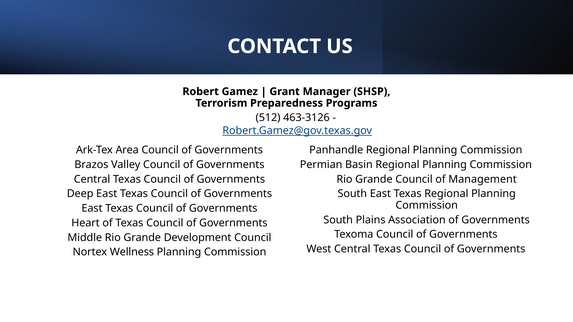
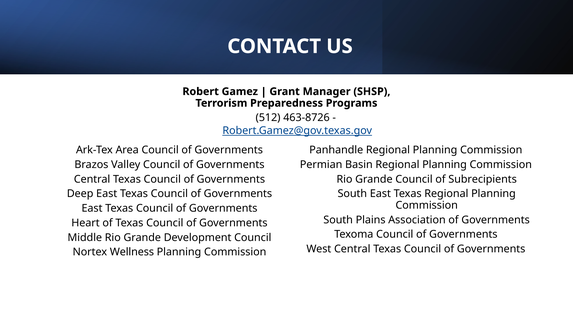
463-3126: 463-3126 -> 463-8726
Management: Management -> Subrecipients
